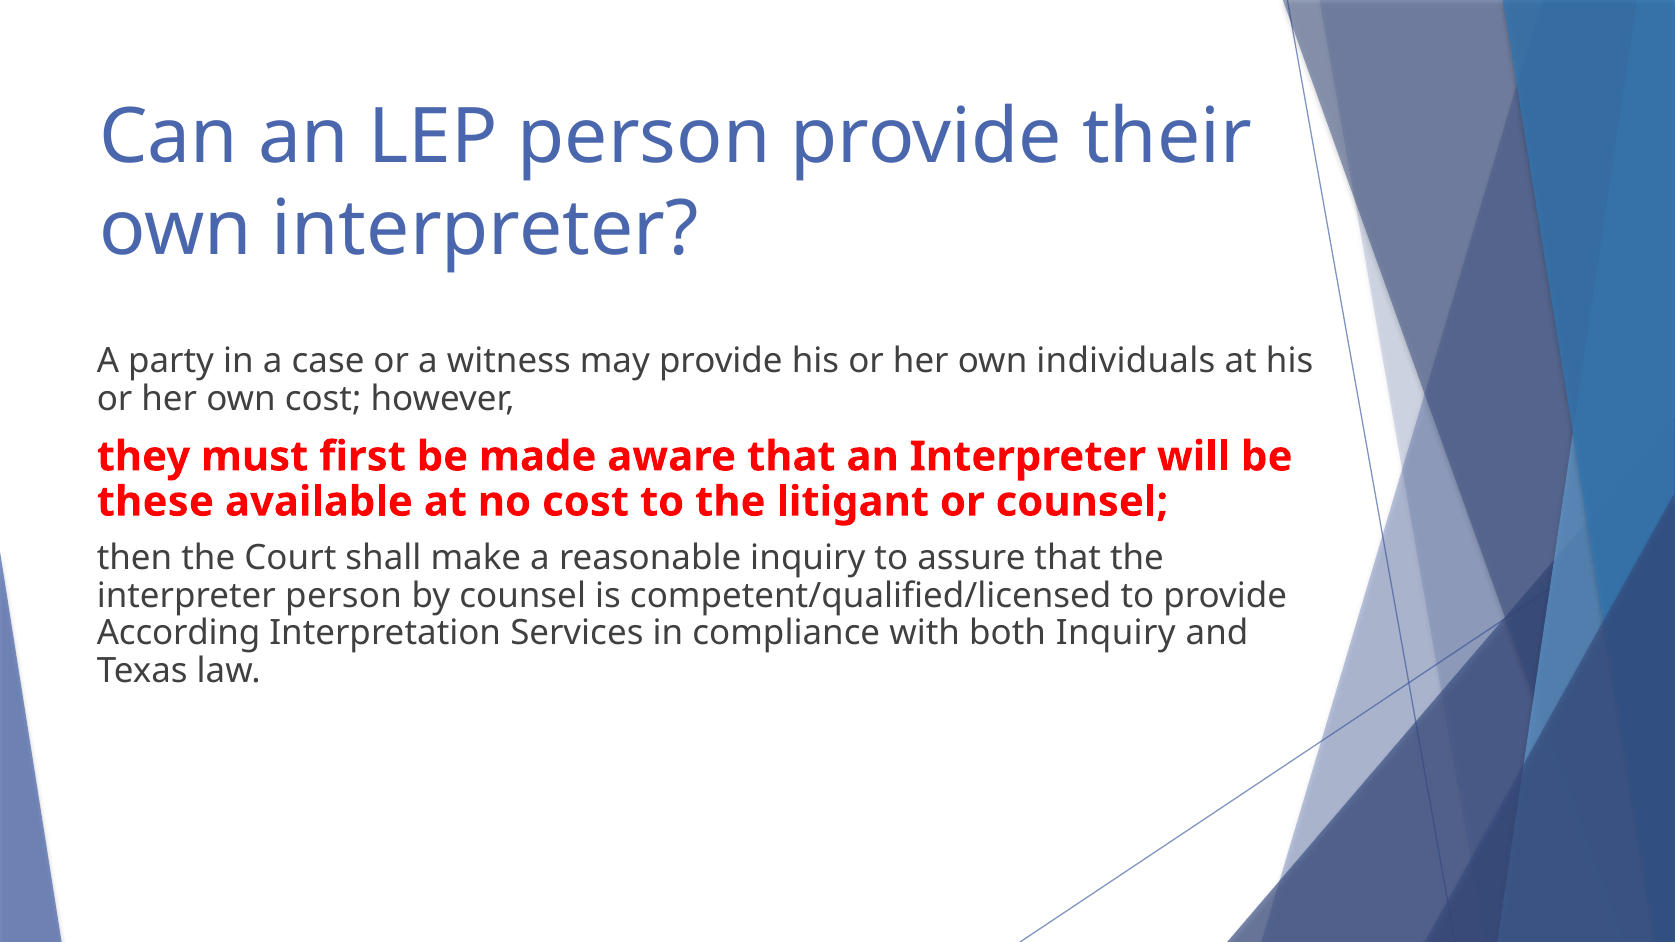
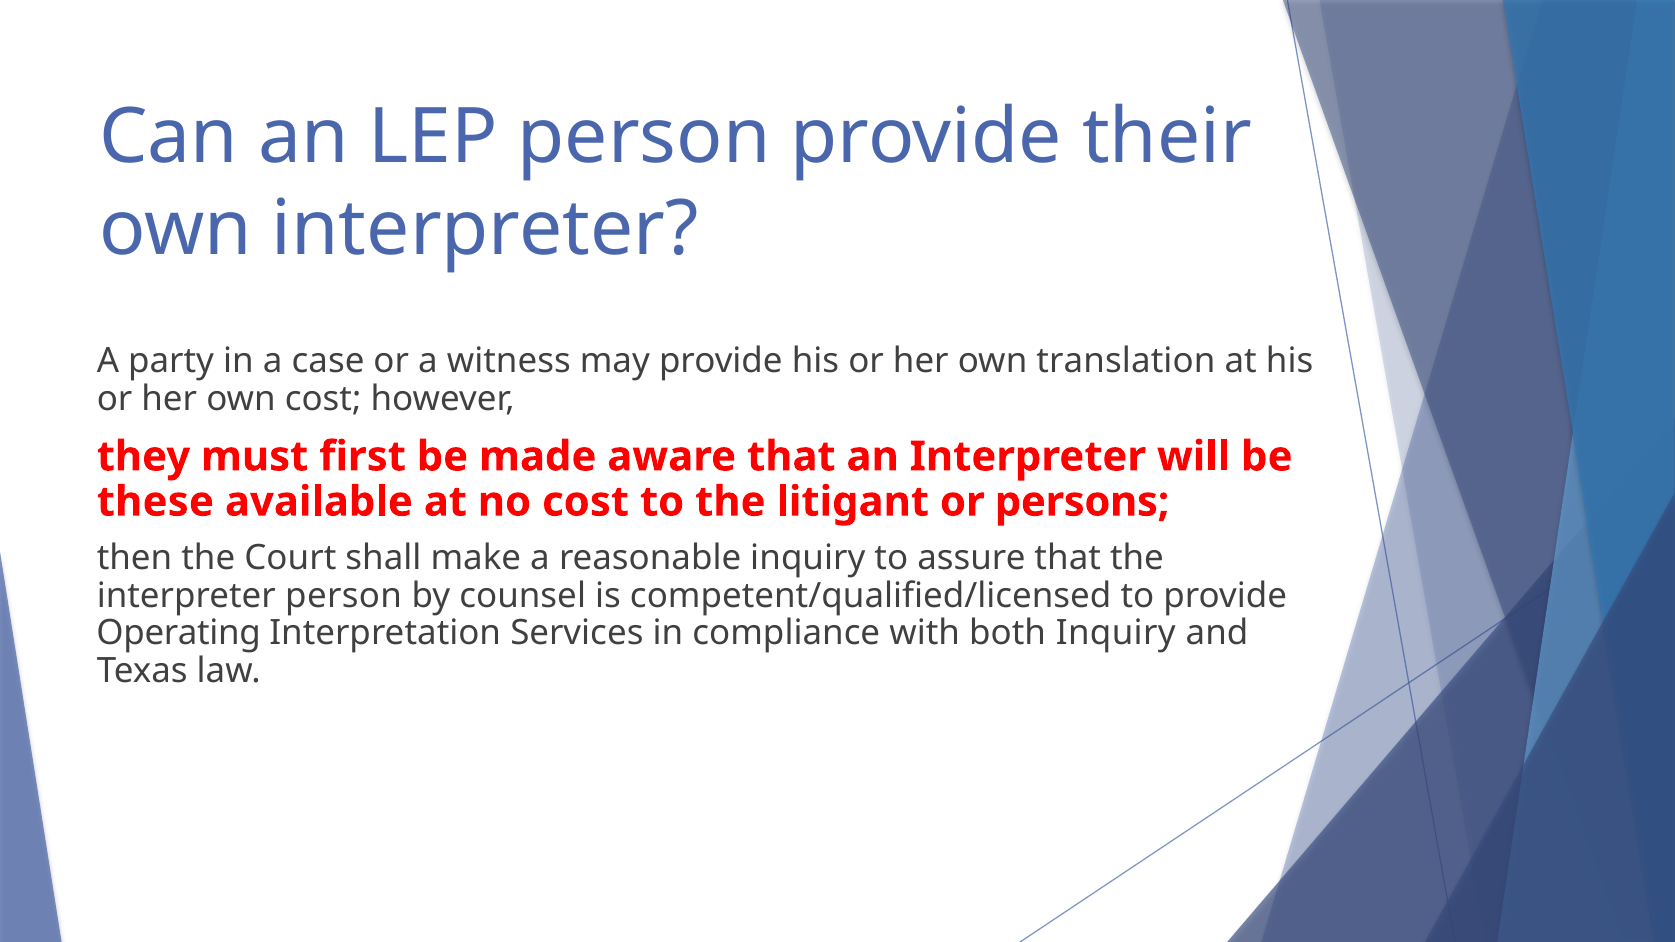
individuals: individuals -> translation
or counsel: counsel -> persons
According: According -> Operating
